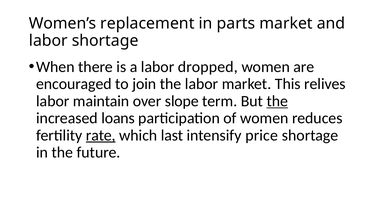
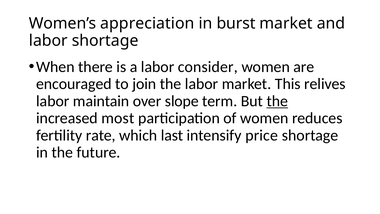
replacement: replacement -> appreciation
parts: parts -> burst
dropped: dropped -> consider
loans: loans -> most
rate underline: present -> none
